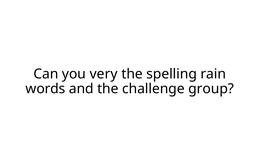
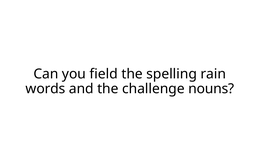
very: very -> field
group: group -> nouns
